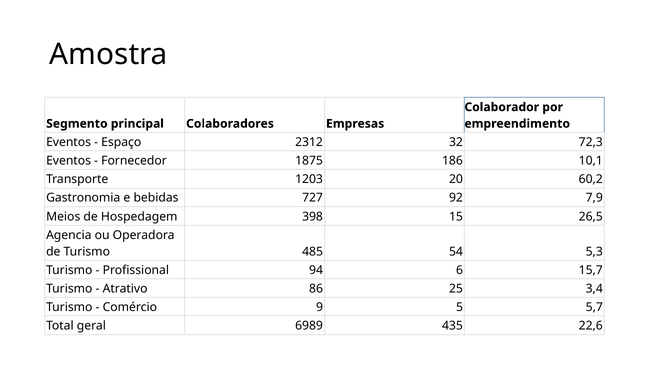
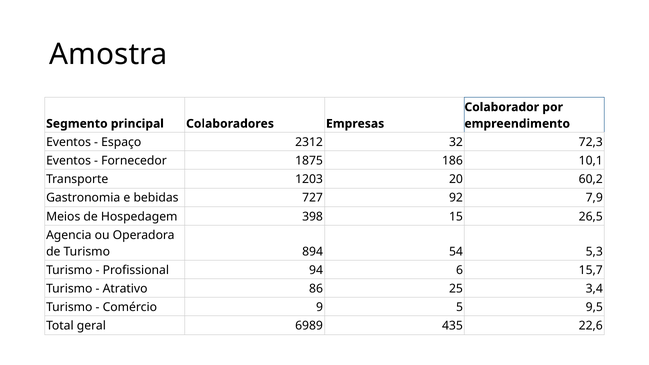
485: 485 -> 894
5,7: 5,7 -> 9,5
